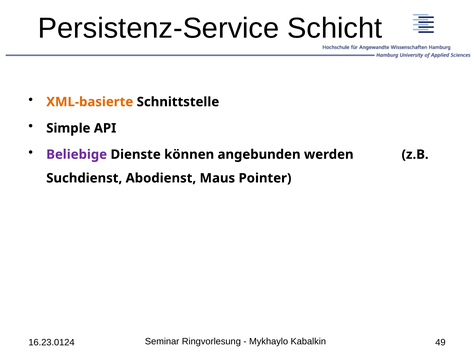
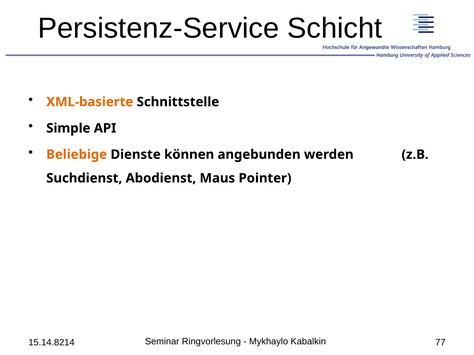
Beliebige colour: purple -> orange
49: 49 -> 77
16.23.0124: 16.23.0124 -> 15.14.8214
